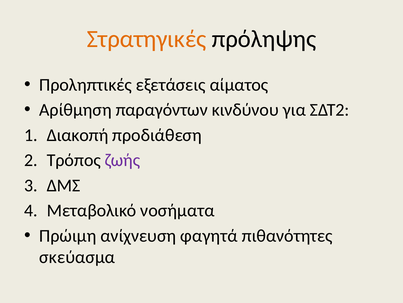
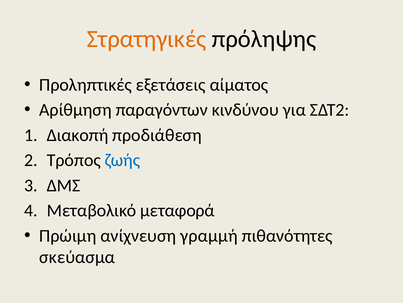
ζωής colour: purple -> blue
νοσήματα: νοσήματα -> μεταφορά
φαγητά: φαγητά -> γραμμή
